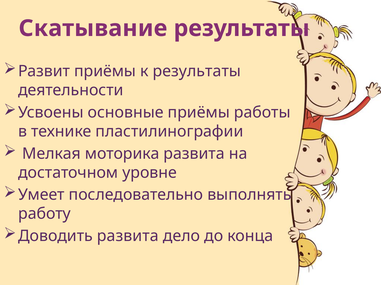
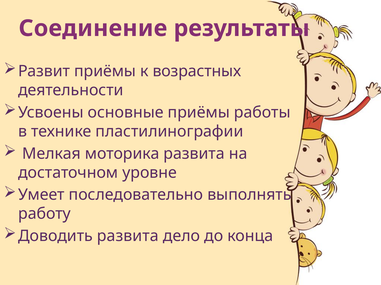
Скатывание: Скатывание -> Соединение
к результаты: результаты -> возрастных
